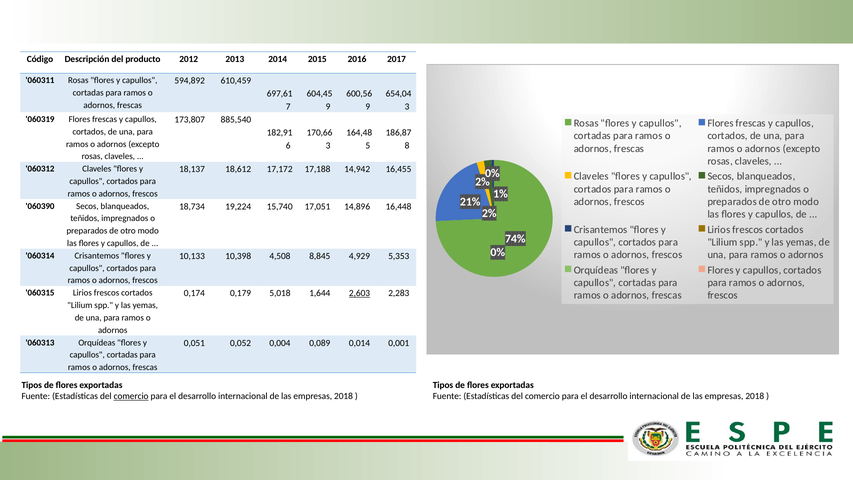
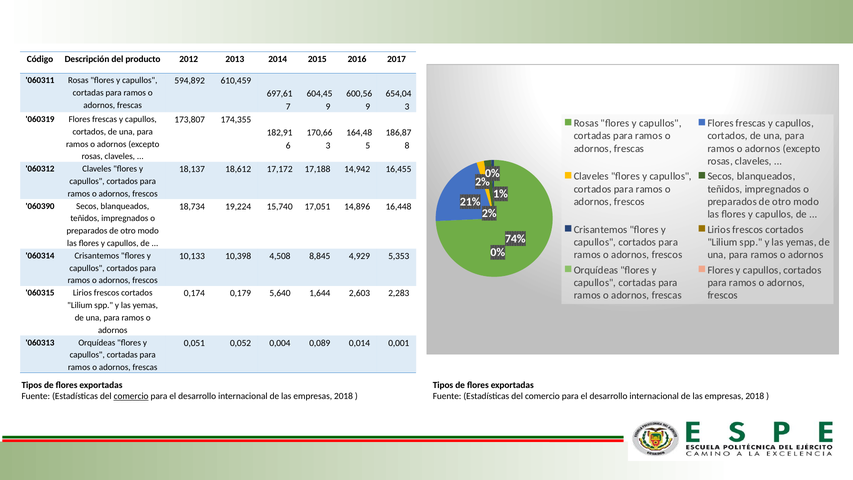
885,540: 885,540 -> 174,355
5,018: 5,018 -> 5,640
2,603 underline: present -> none
